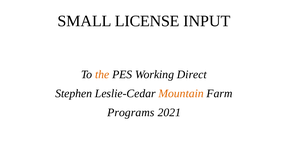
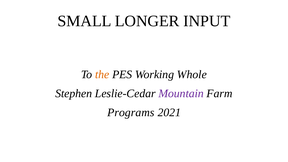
LICENSE: LICENSE -> LONGER
Direct: Direct -> Whole
Mountain colour: orange -> purple
